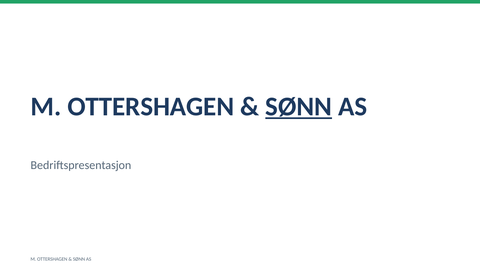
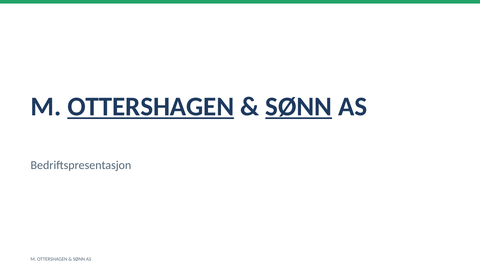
OTTERSHAGEN at (151, 106) underline: none -> present
